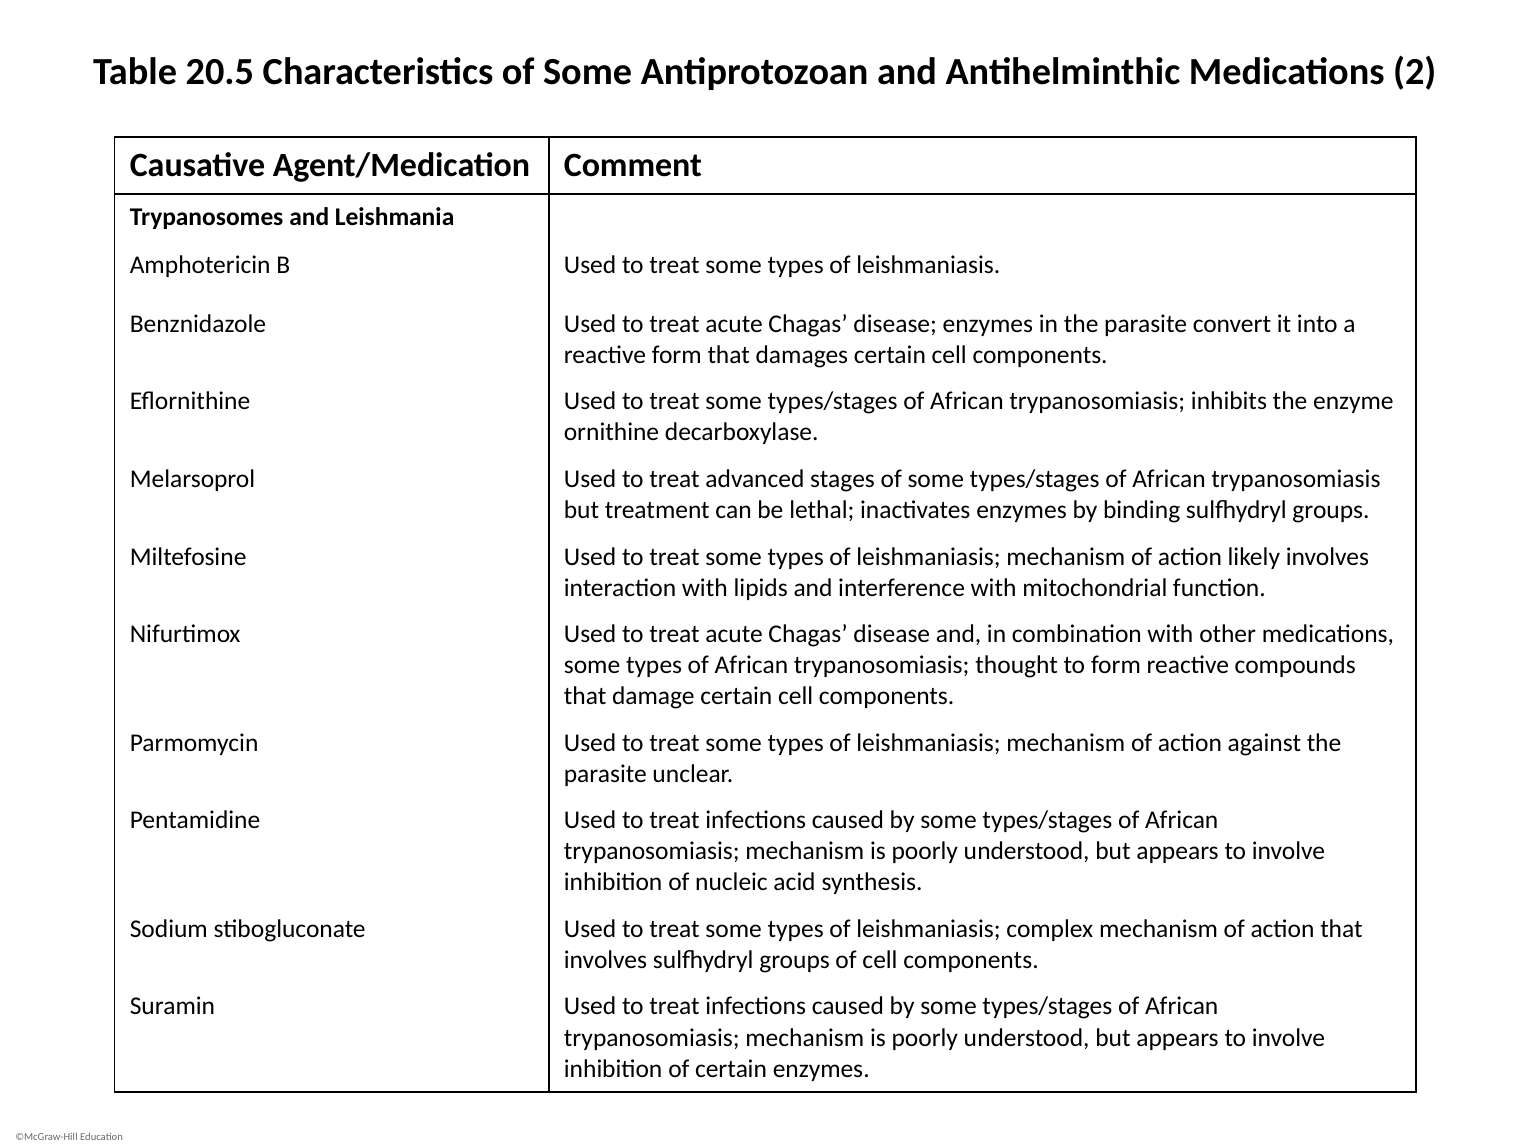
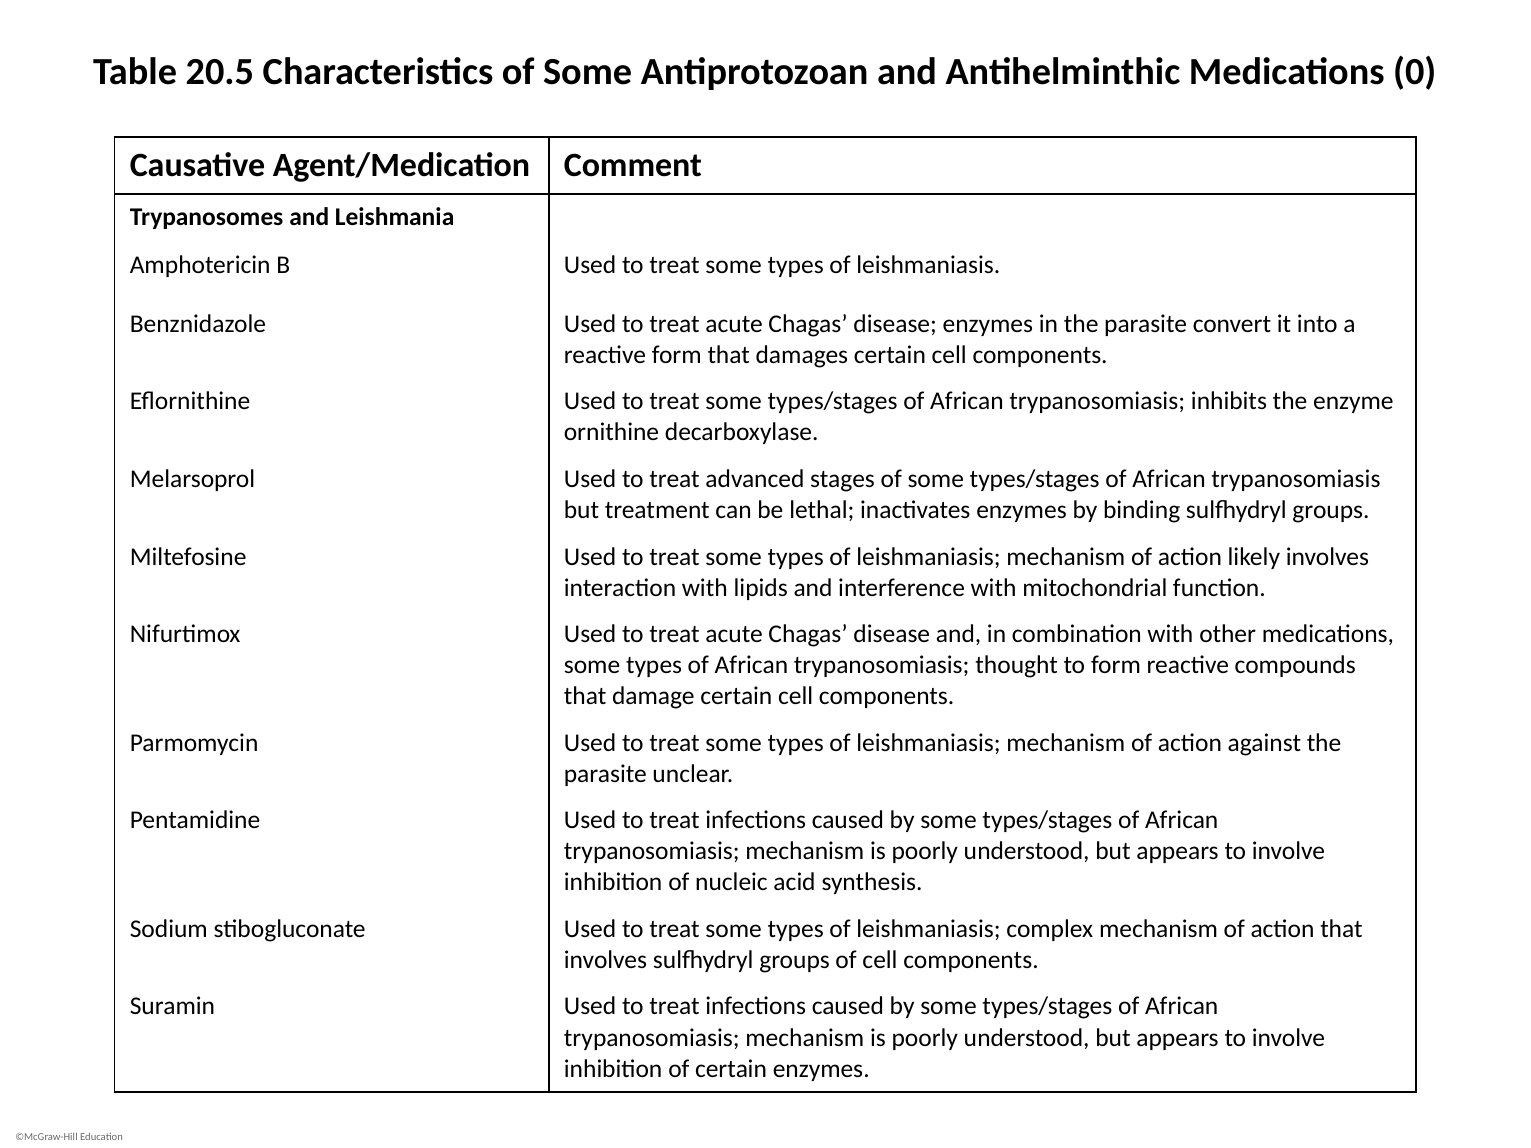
2: 2 -> 0
